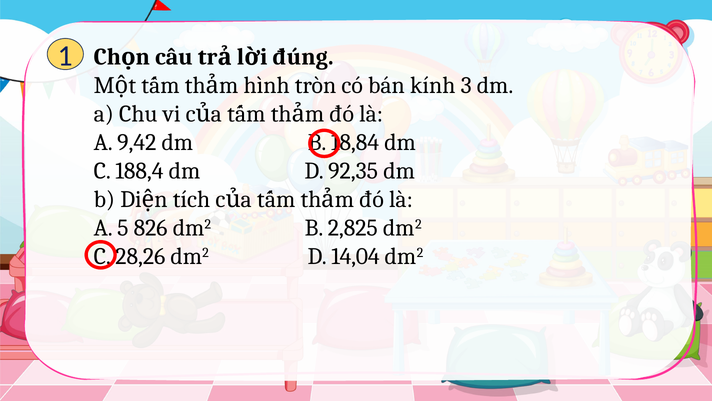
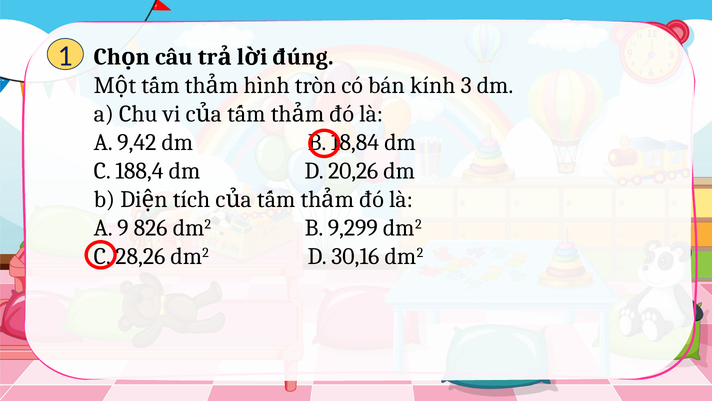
92,35: 92,35 -> 20,26
5: 5 -> 9
2,825: 2,825 -> 9,299
14,04: 14,04 -> 30,16
